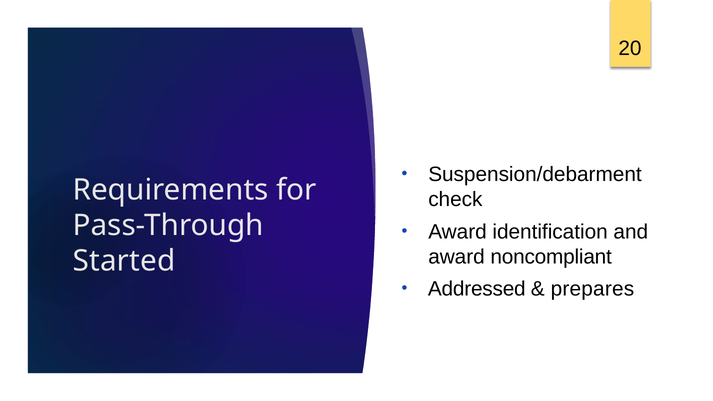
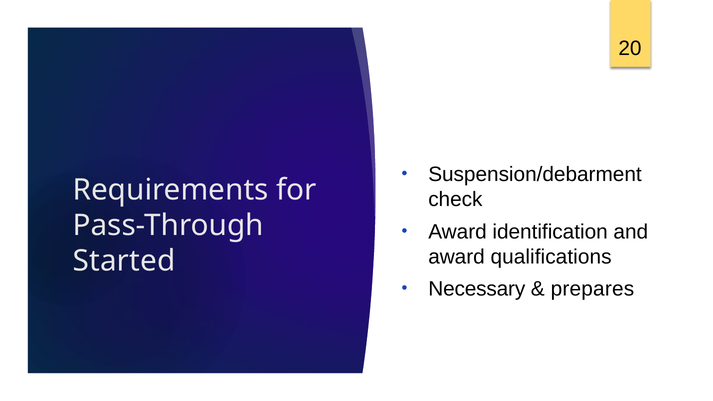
noncompliant: noncompliant -> qualifications
Addressed: Addressed -> Necessary
